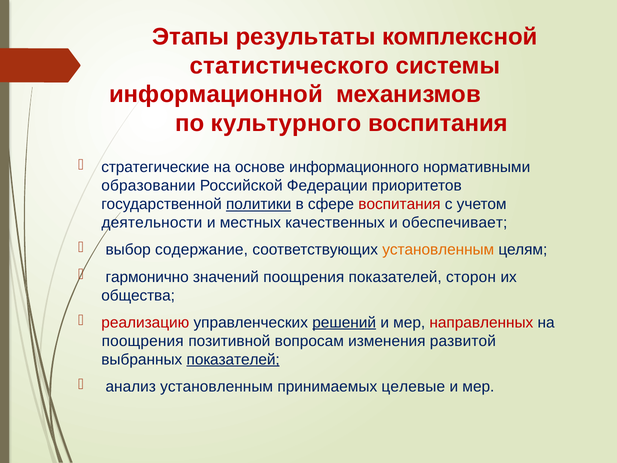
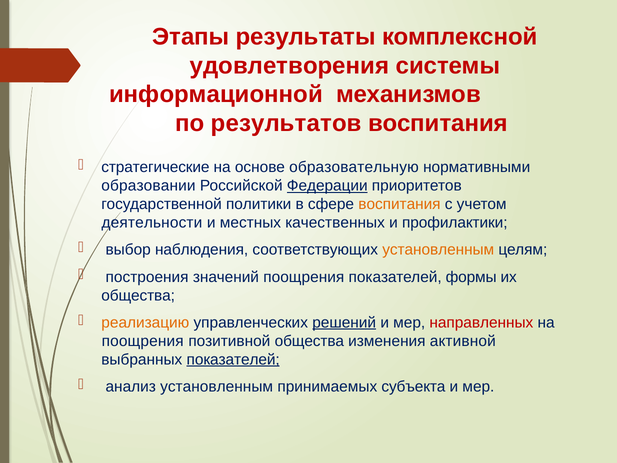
статистического: статистического -> удовлетворения
культурного: культурного -> результатов
информационного: информационного -> образовательную
Федерации underline: none -> present
политики underline: present -> none
воспитания at (399, 204) colour: red -> orange
обеспечивает: обеспечивает -> профилактики
содержание: содержание -> наблюдения
гармонично: гармонично -> построения
сторон: сторон -> формы
реализацию colour: red -> orange
позитивной вопросам: вопросам -> общества
развитой: развитой -> активной
целевые: целевые -> субъекта
